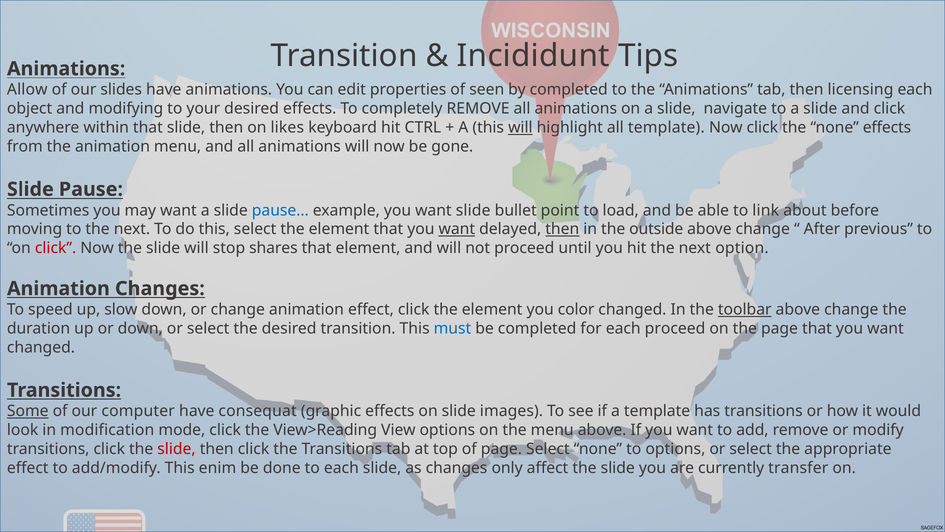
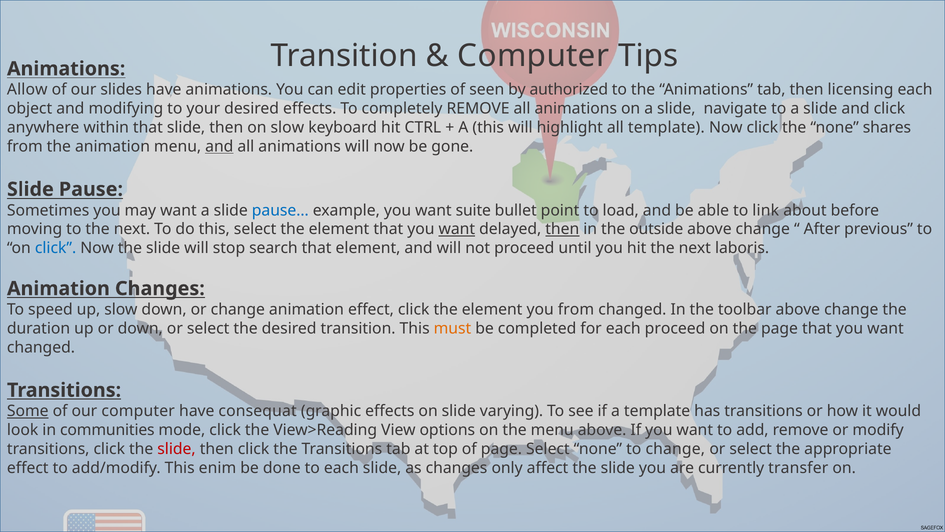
Incididunt at (533, 56): Incididunt -> Computer
by completed: completed -> authorized
on likes: likes -> slow
will at (520, 127) underline: present -> none
none effects: effects -> shares
and at (219, 146) underline: none -> present
want slide: slide -> suite
click at (56, 248) colour: red -> blue
shares: shares -> search
option: option -> laboris
you color: color -> from
toolbar underline: present -> none
must colour: blue -> orange
images: images -> varying
modification: modification -> communities
to options: options -> change
